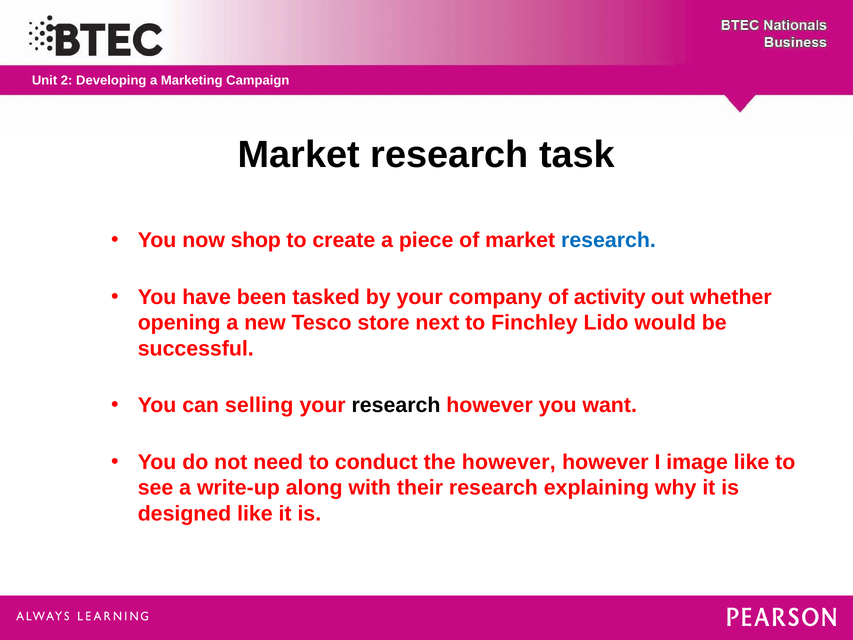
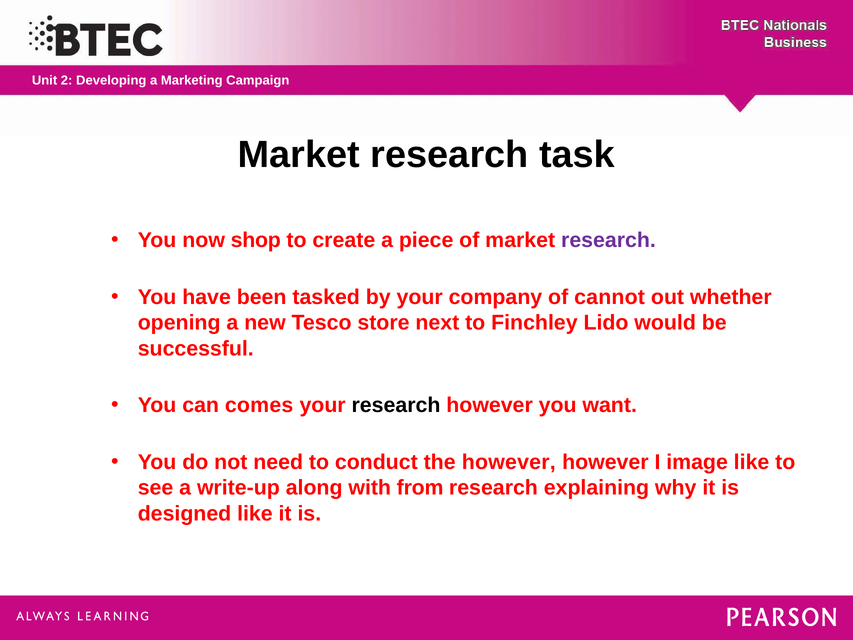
research at (608, 240) colour: blue -> purple
activity: activity -> cannot
selling: selling -> comes
their: their -> from
